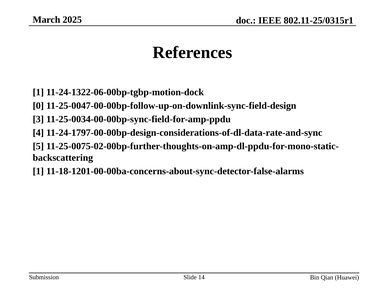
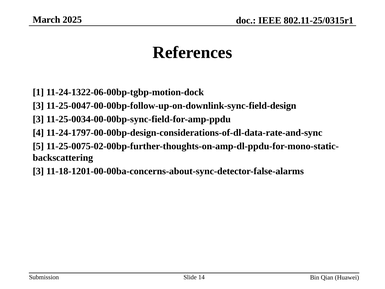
0 at (38, 106): 0 -> 3
1 at (38, 171): 1 -> 3
